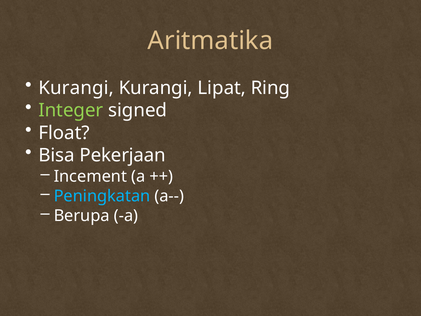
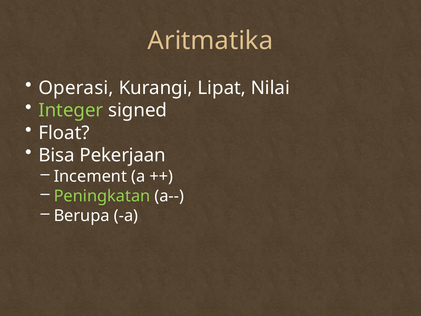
Kurangi at (76, 88): Kurangi -> Operasi
Ring: Ring -> Nilai
Peningkatan colour: light blue -> light green
